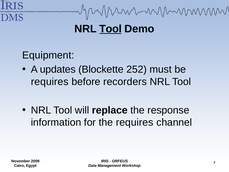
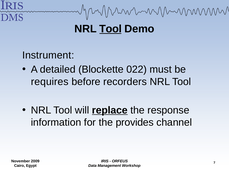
Equipment: Equipment -> Instrument
updates: updates -> detailed
252: 252 -> 022
replace underline: none -> present
the requires: requires -> provides
